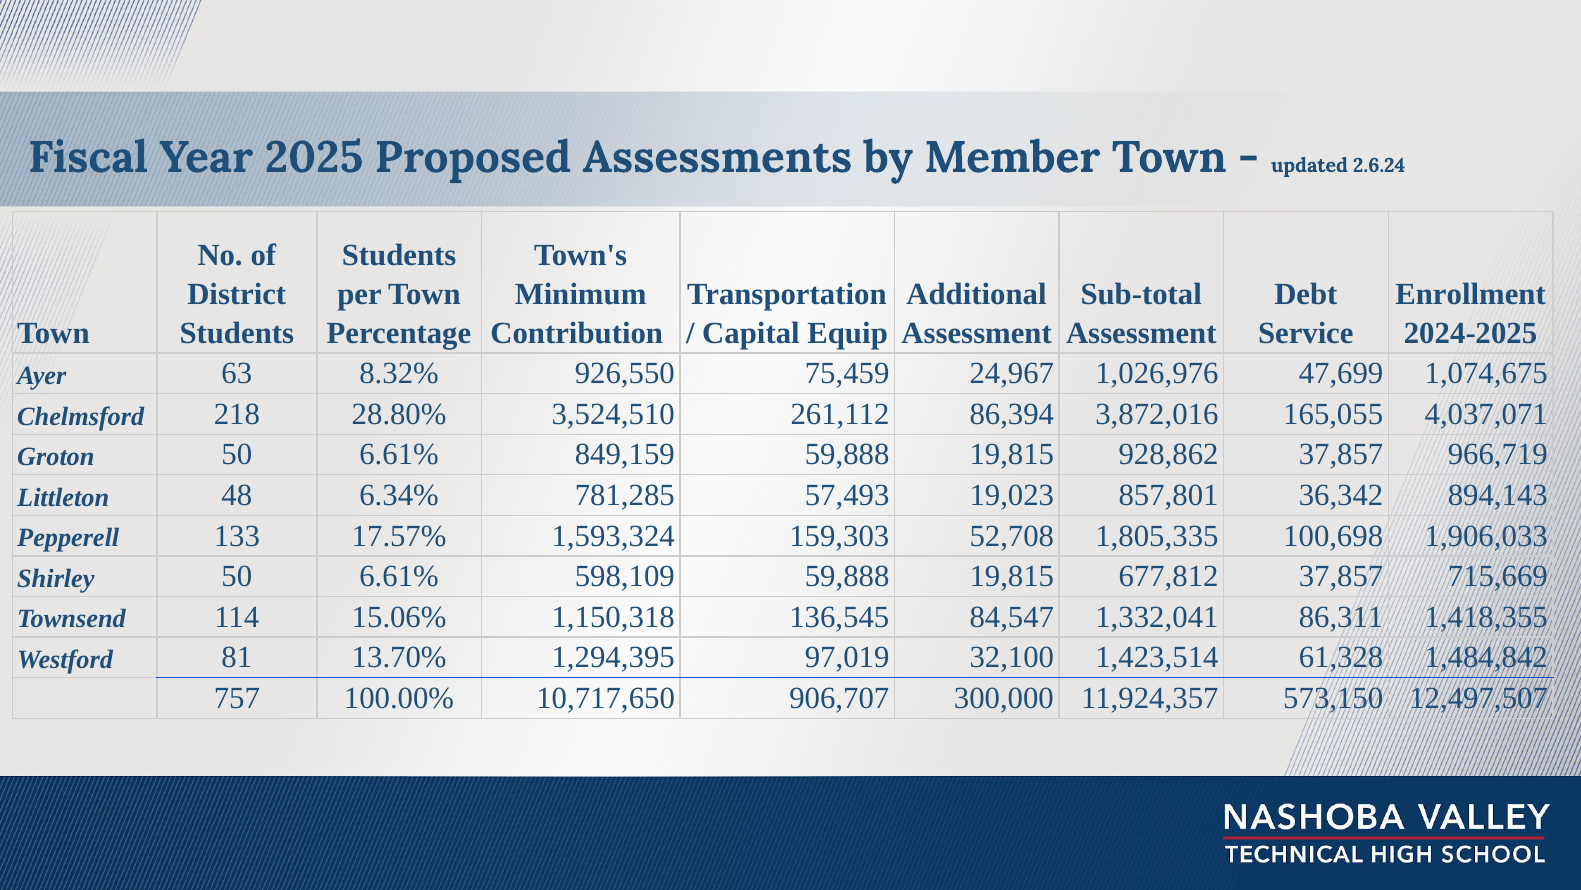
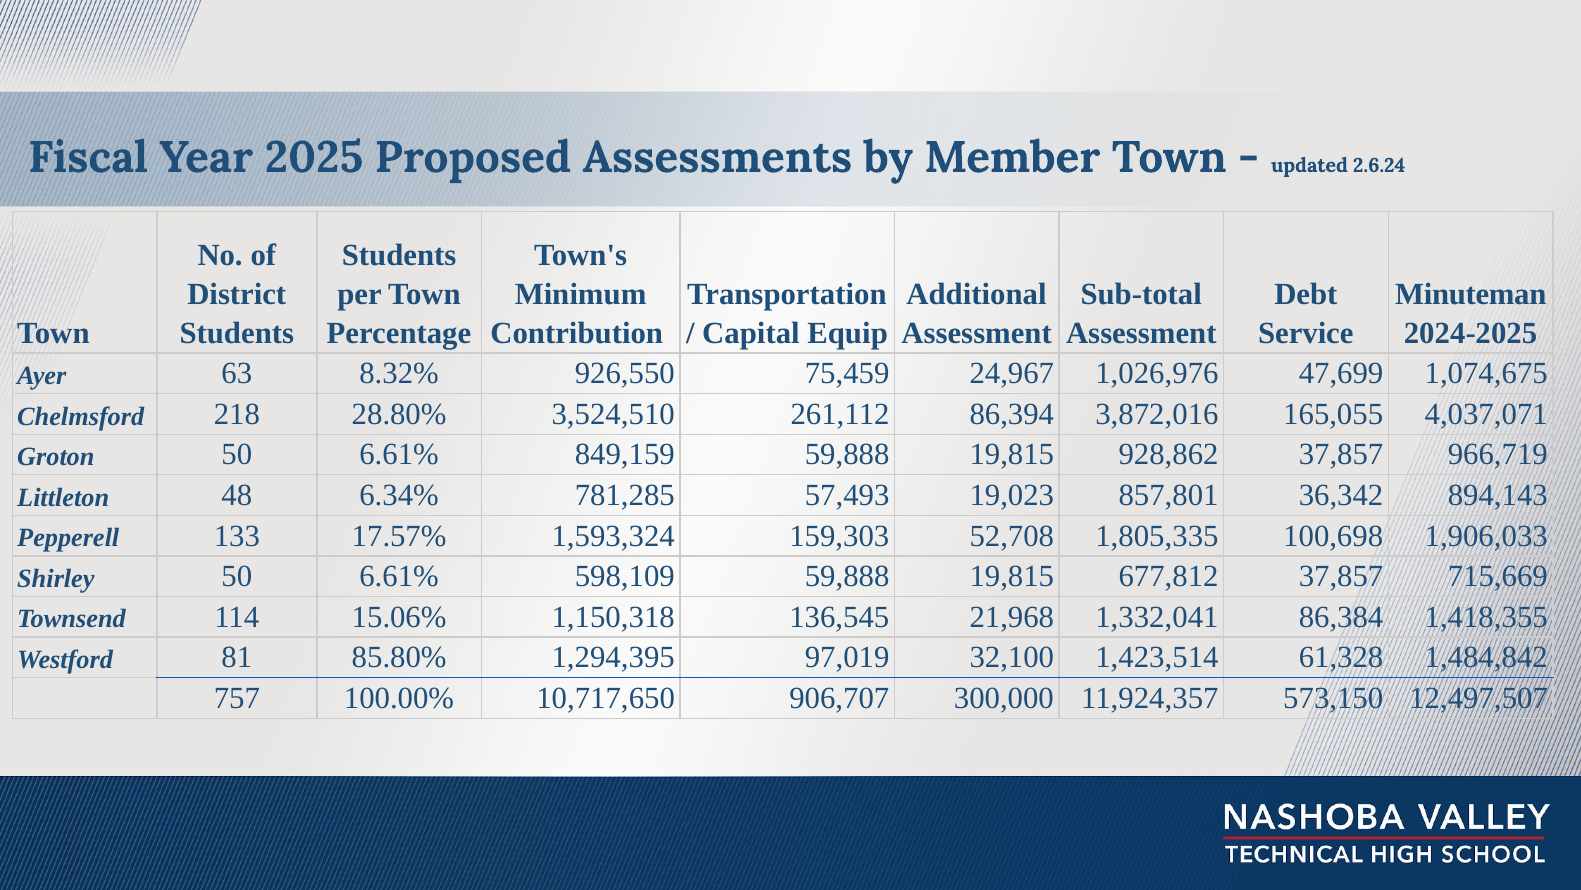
Enrollment: Enrollment -> Minuteman
84,547: 84,547 -> 21,968
86,311: 86,311 -> 86,384
13.70%: 13.70% -> 85.80%
